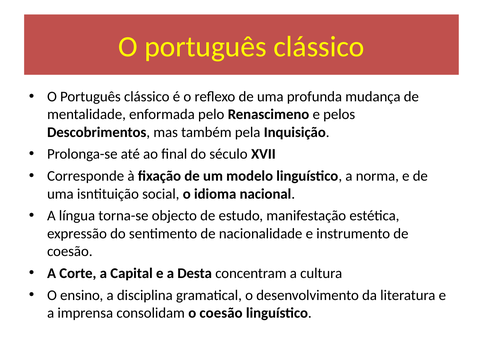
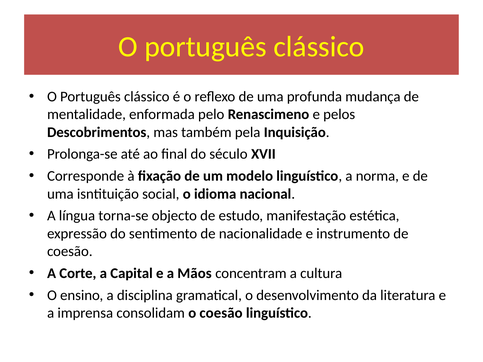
Desta: Desta -> Mãos
